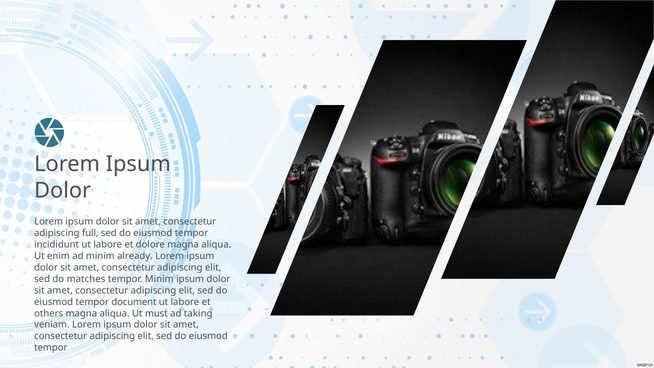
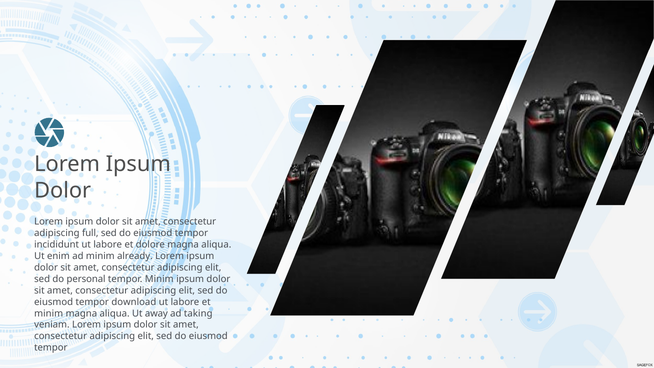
matches: matches -> personal
document: document -> download
others at (49, 313): others -> minim
must: must -> away
